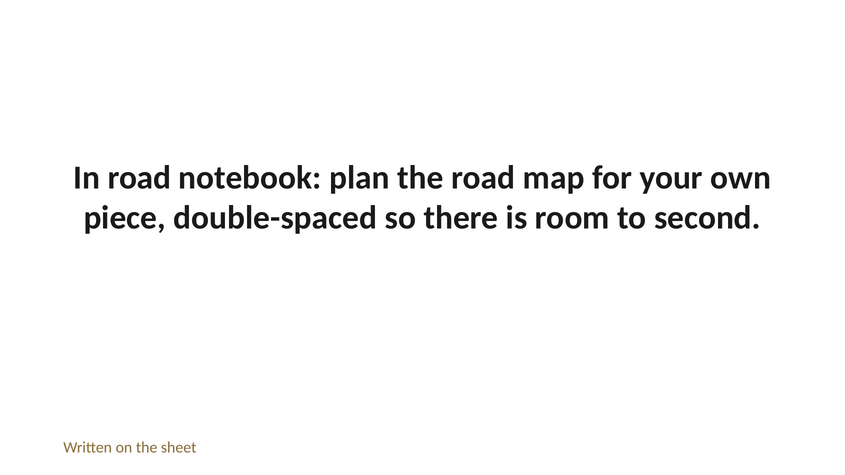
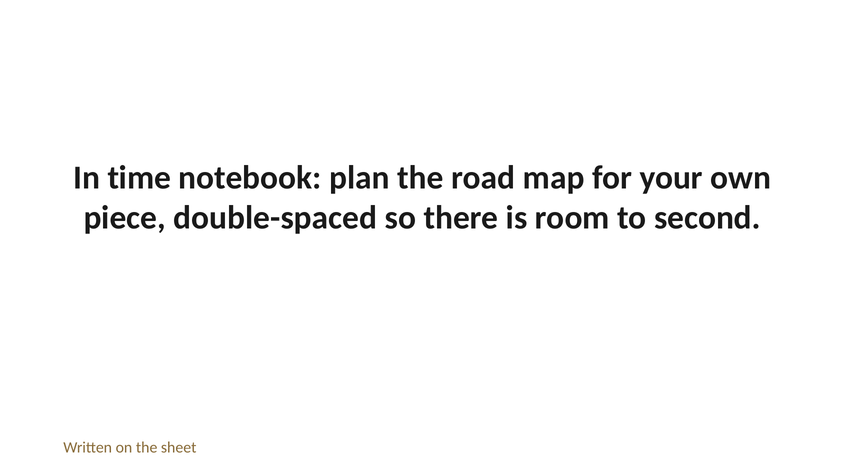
In road: road -> time
